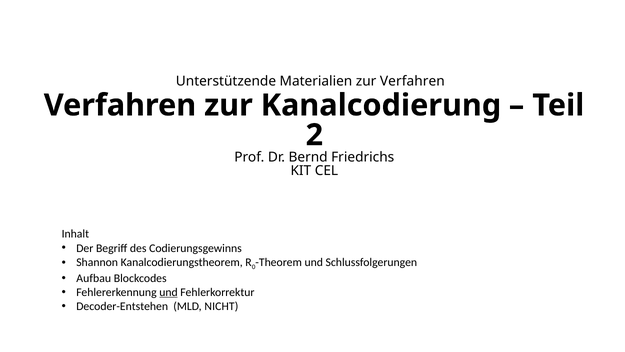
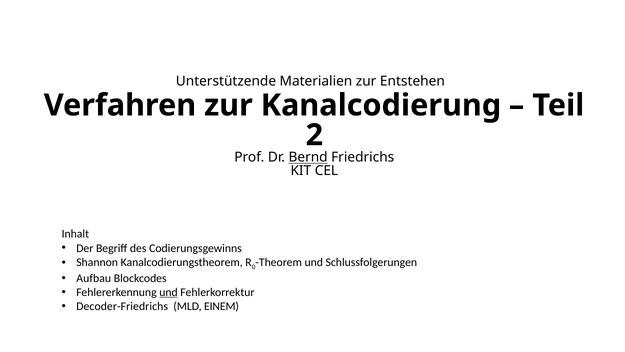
zur Verfahren: Verfahren -> Entstehen
Bernd underline: none -> present
Decoder-Entstehen: Decoder-Entstehen -> Decoder-Friedrichs
NICHT: NICHT -> EINEM
